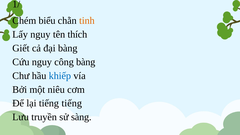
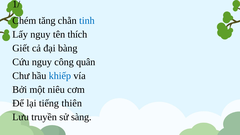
biểu: biểu -> tăng
tinh colour: orange -> blue
công bàng: bàng -> quân
tiếng tiếng: tiếng -> thiên
